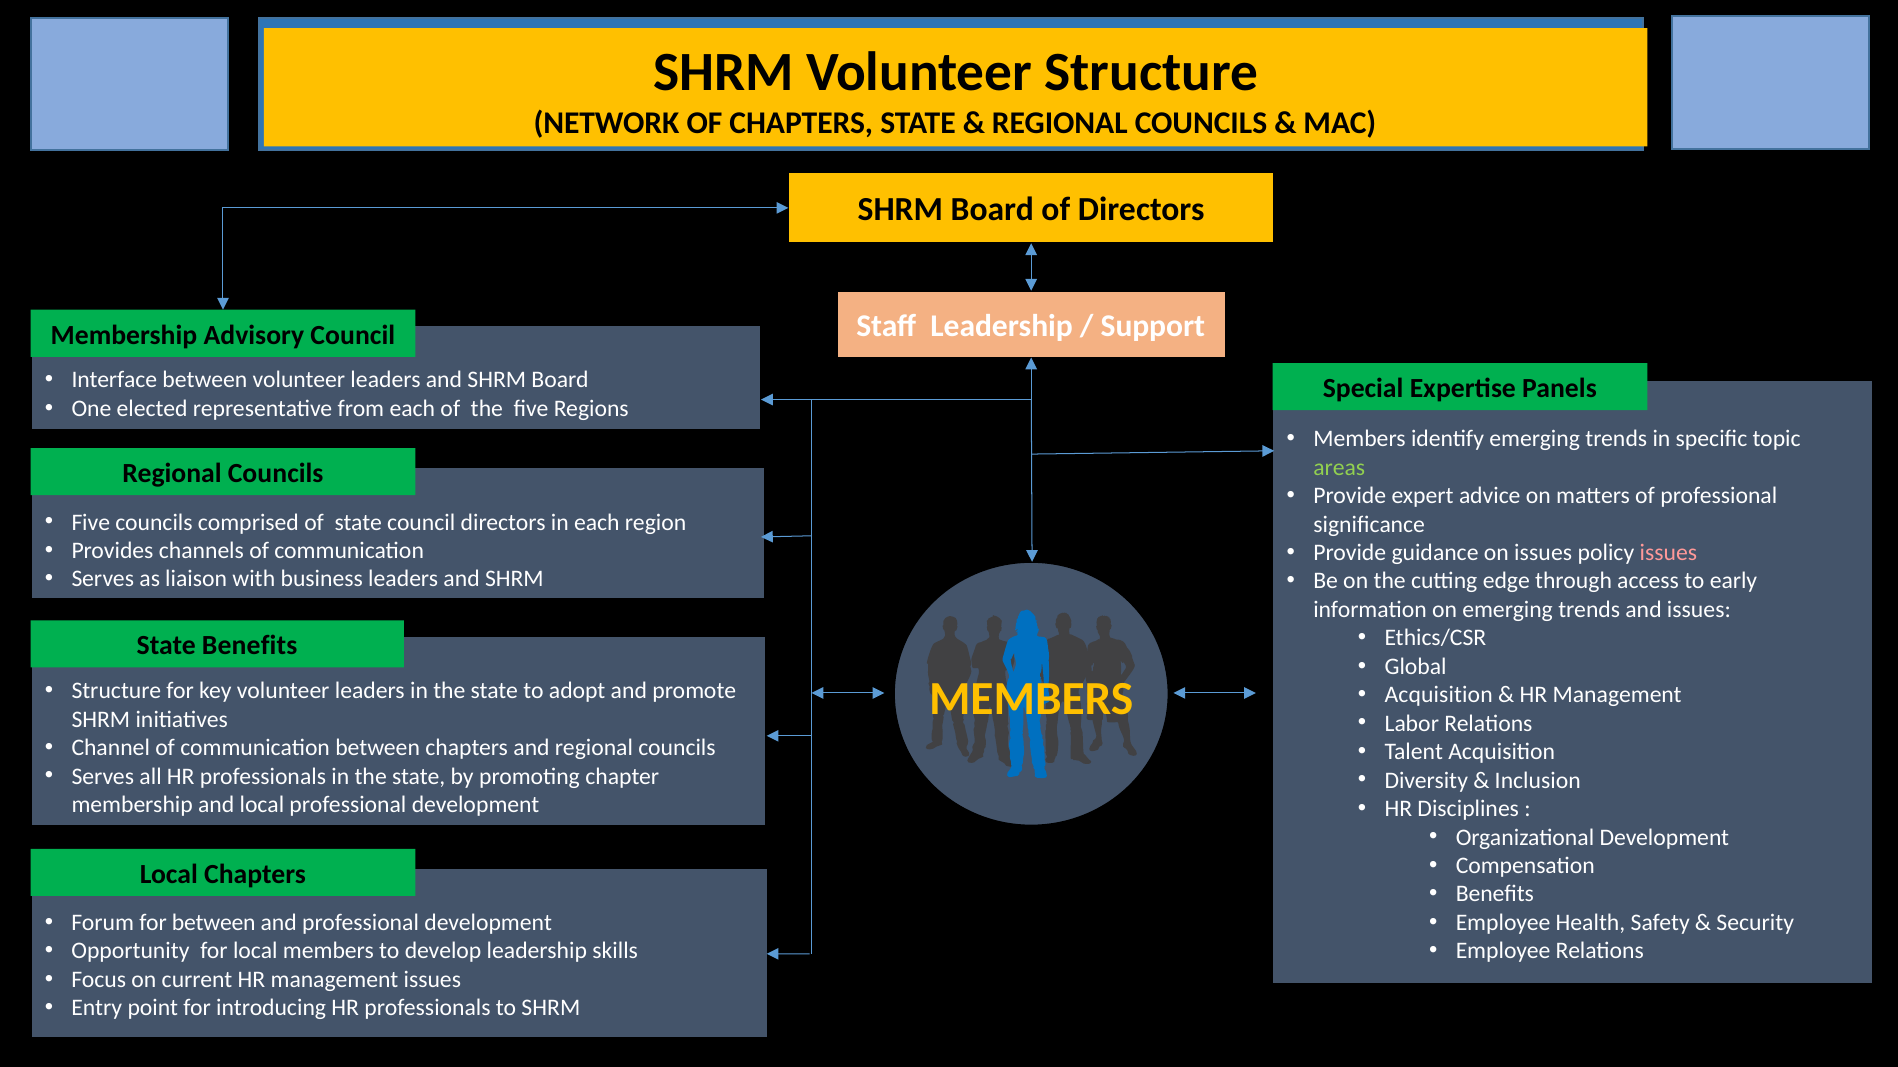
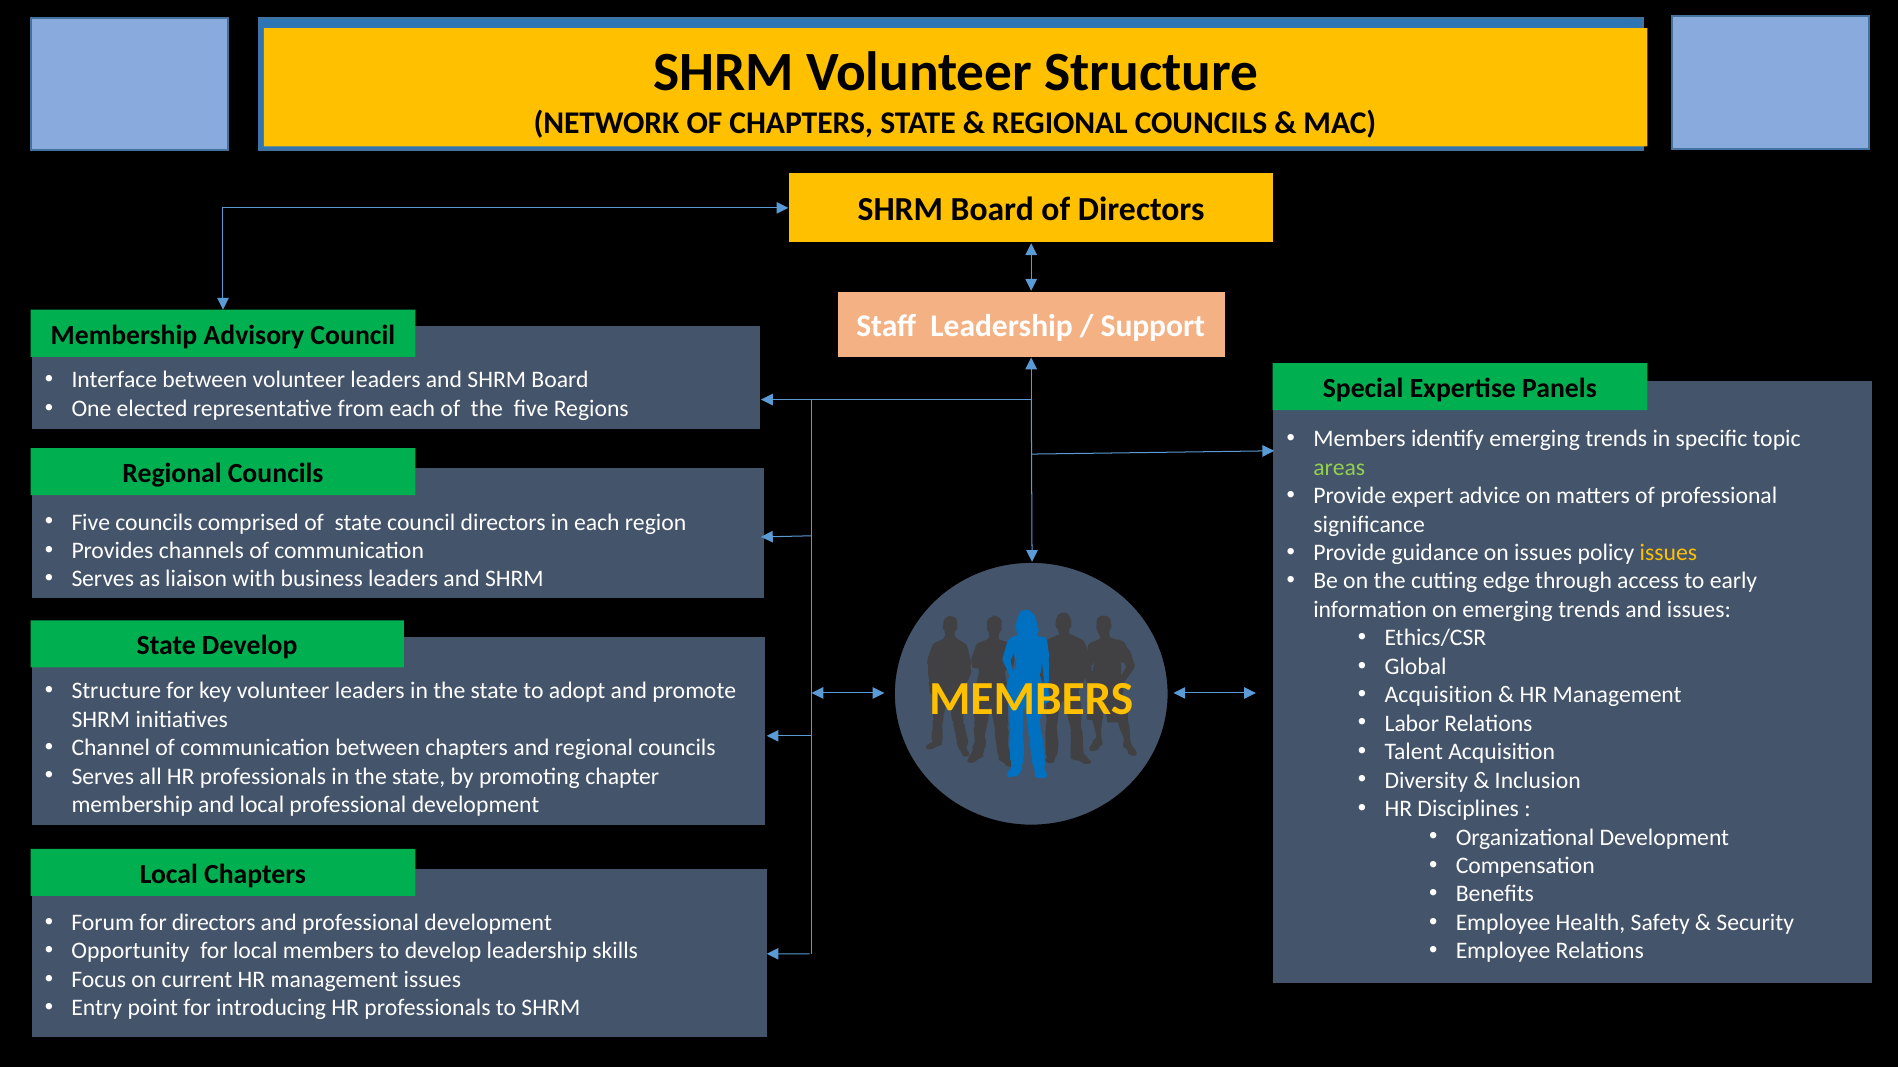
issues at (1668, 553) colour: pink -> yellow
State Benefits: Benefits -> Develop
for between: between -> directors
